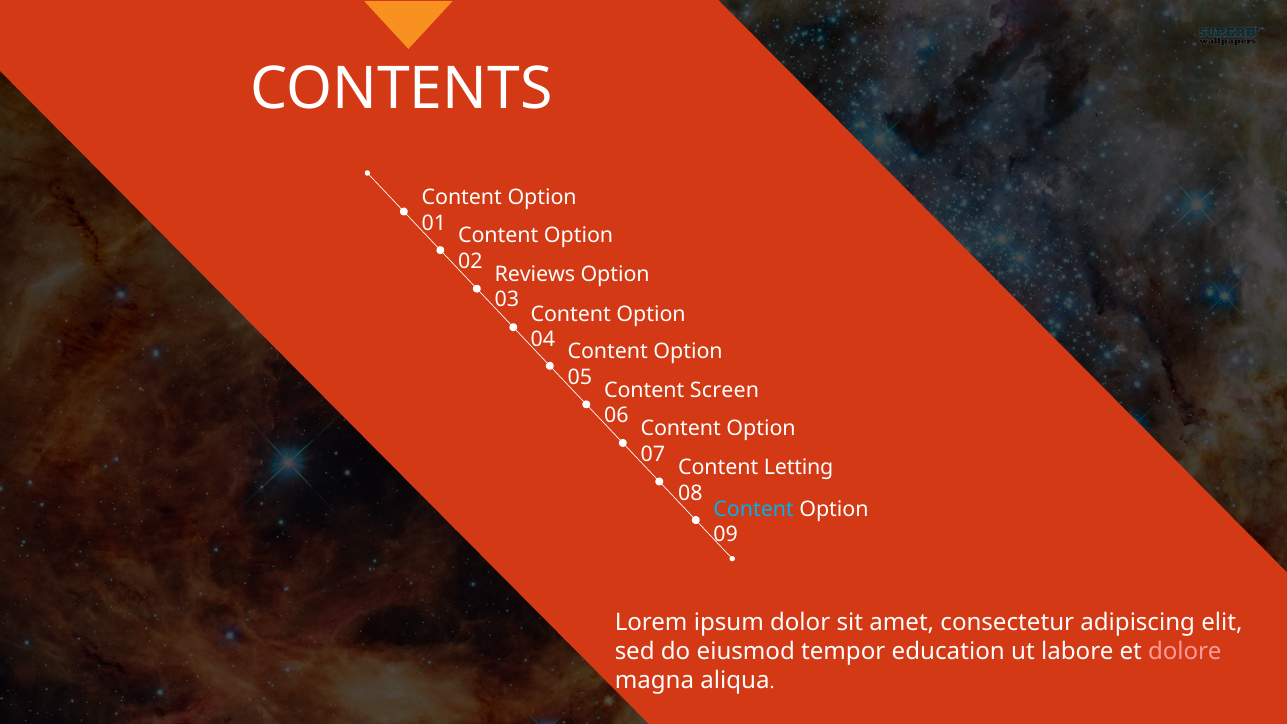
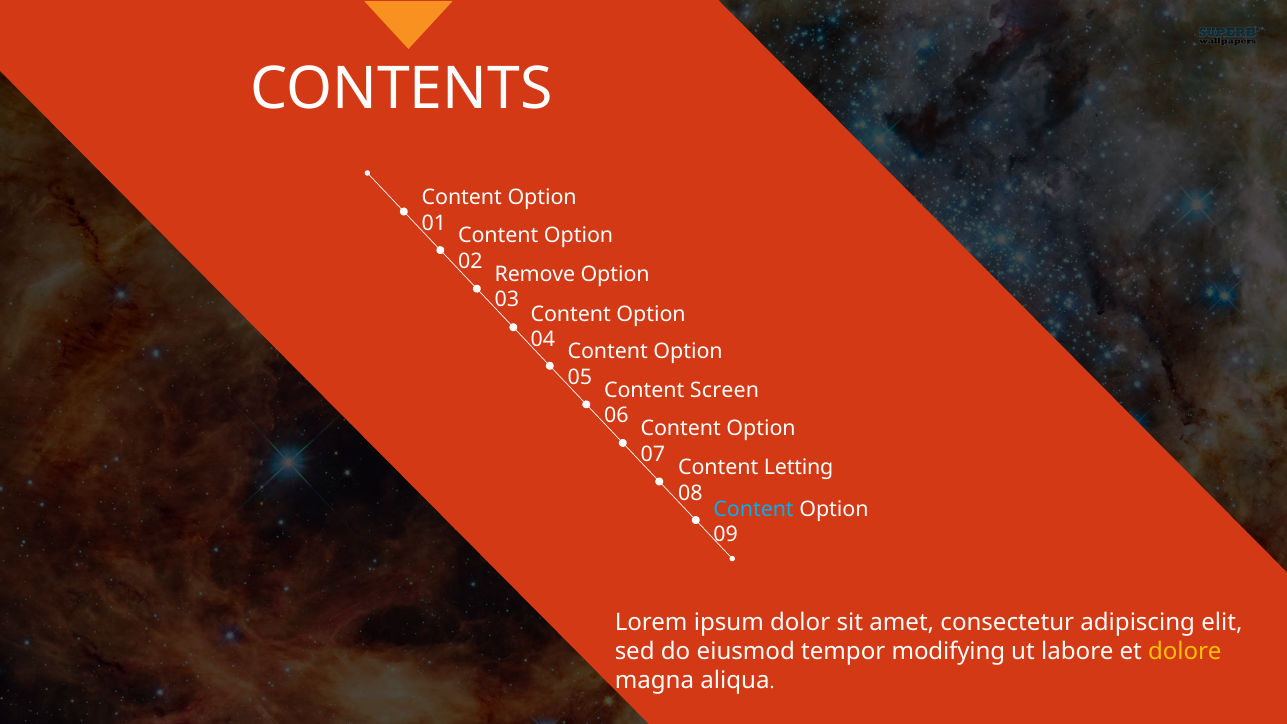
Reviews: Reviews -> Remove
education: education -> modifying
dolore colour: pink -> yellow
